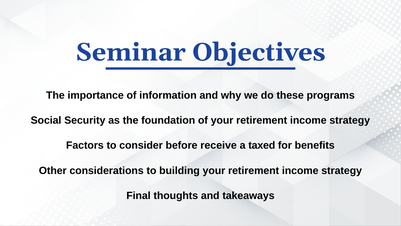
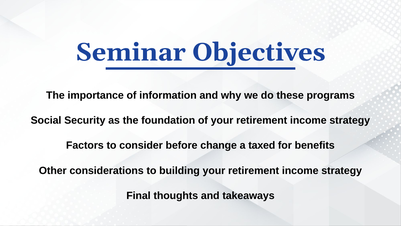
receive: receive -> change
